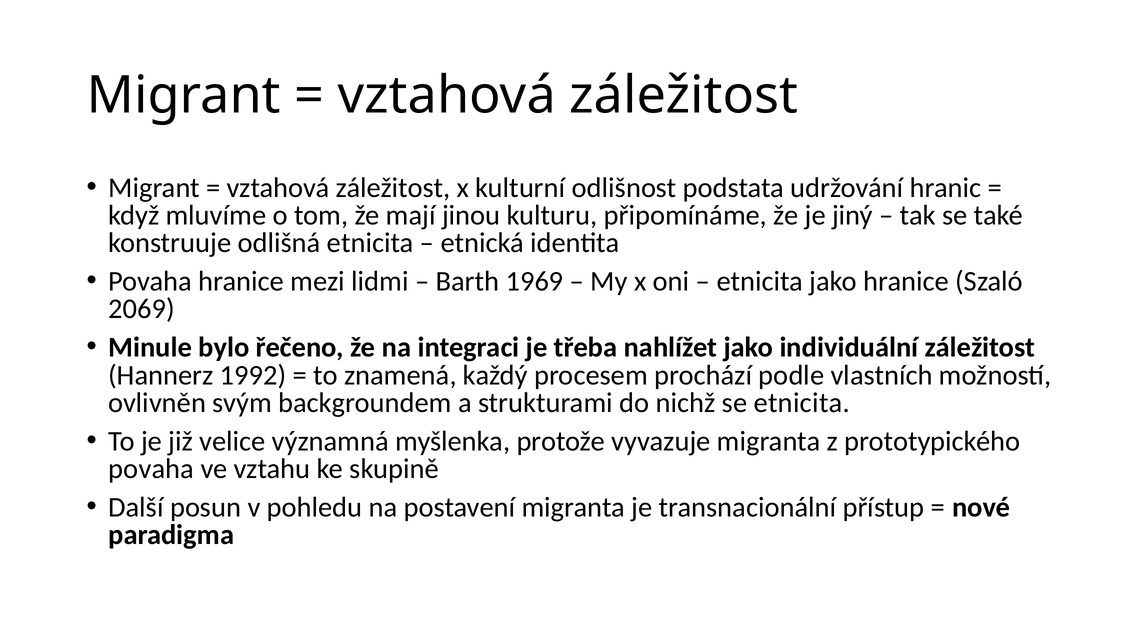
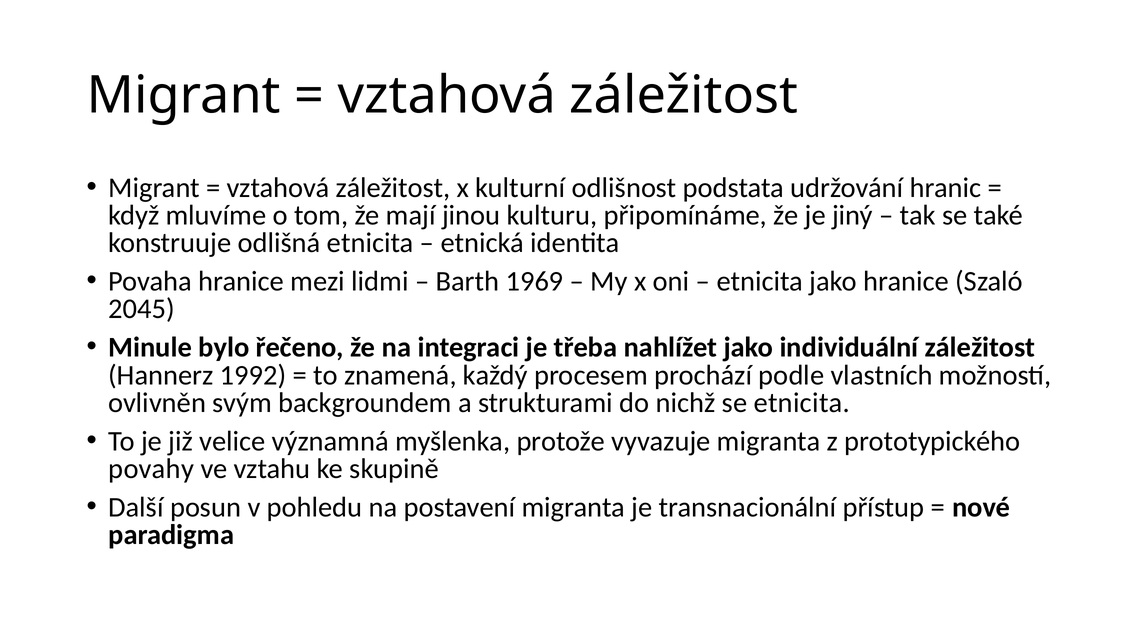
2069: 2069 -> 2045
povaha at (151, 469): povaha -> povahy
